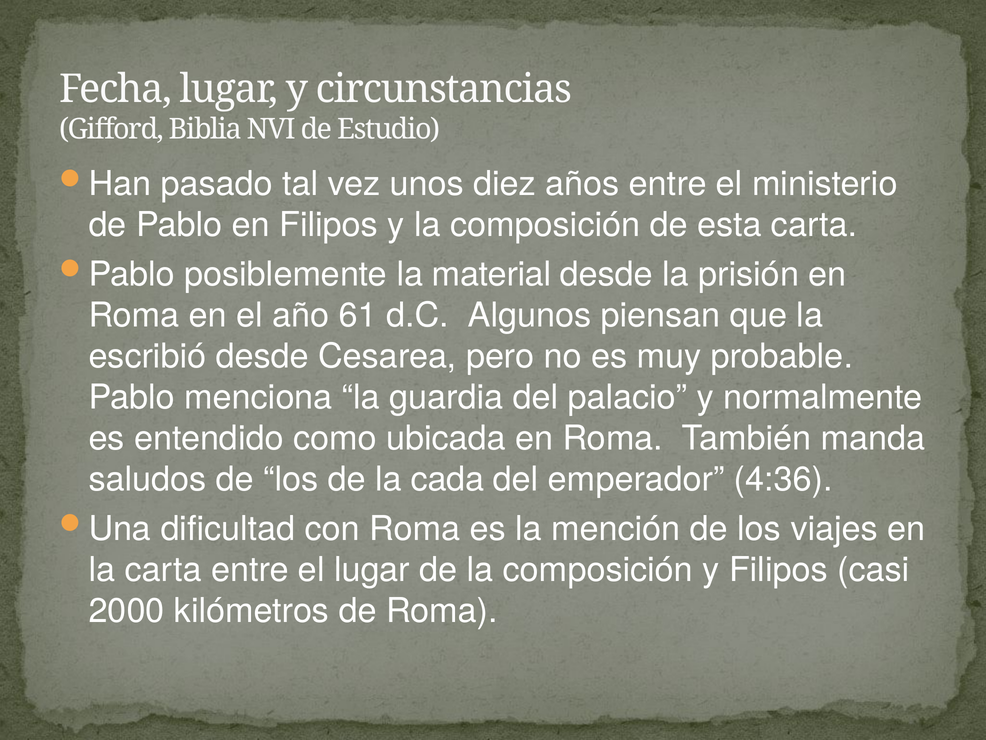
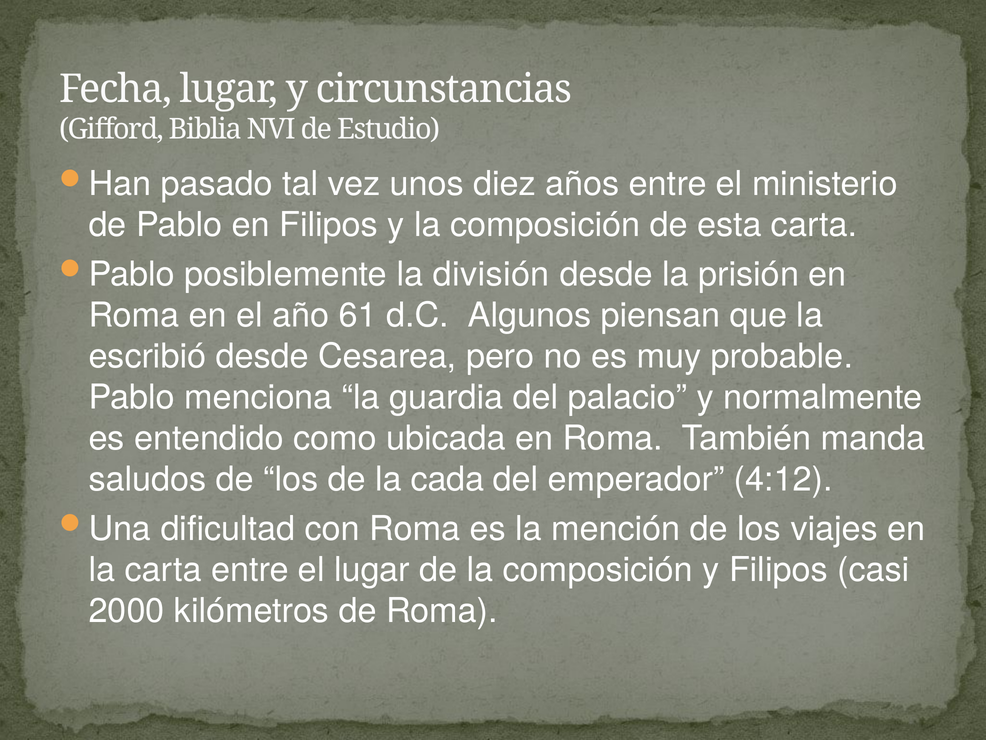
material: material -> división
4:36: 4:36 -> 4:12
